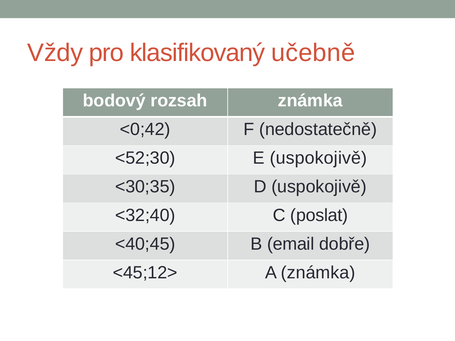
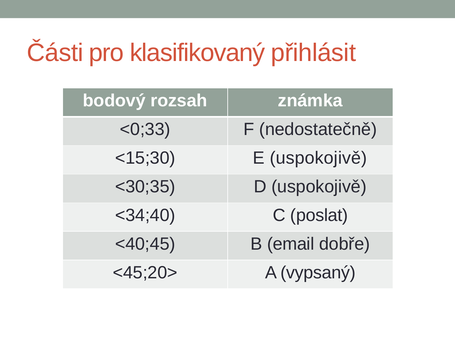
Vždy: Vždy -> Části
učebně: učebně -> přihlásit
<0;42: <0;42 -> <0;33
<52;30: <52;30 -> <15;30
<32;40: <32;40 -> <34;40
<45;12>: <45;12> -> <45;20>
A známka: známka -> vypsaný
